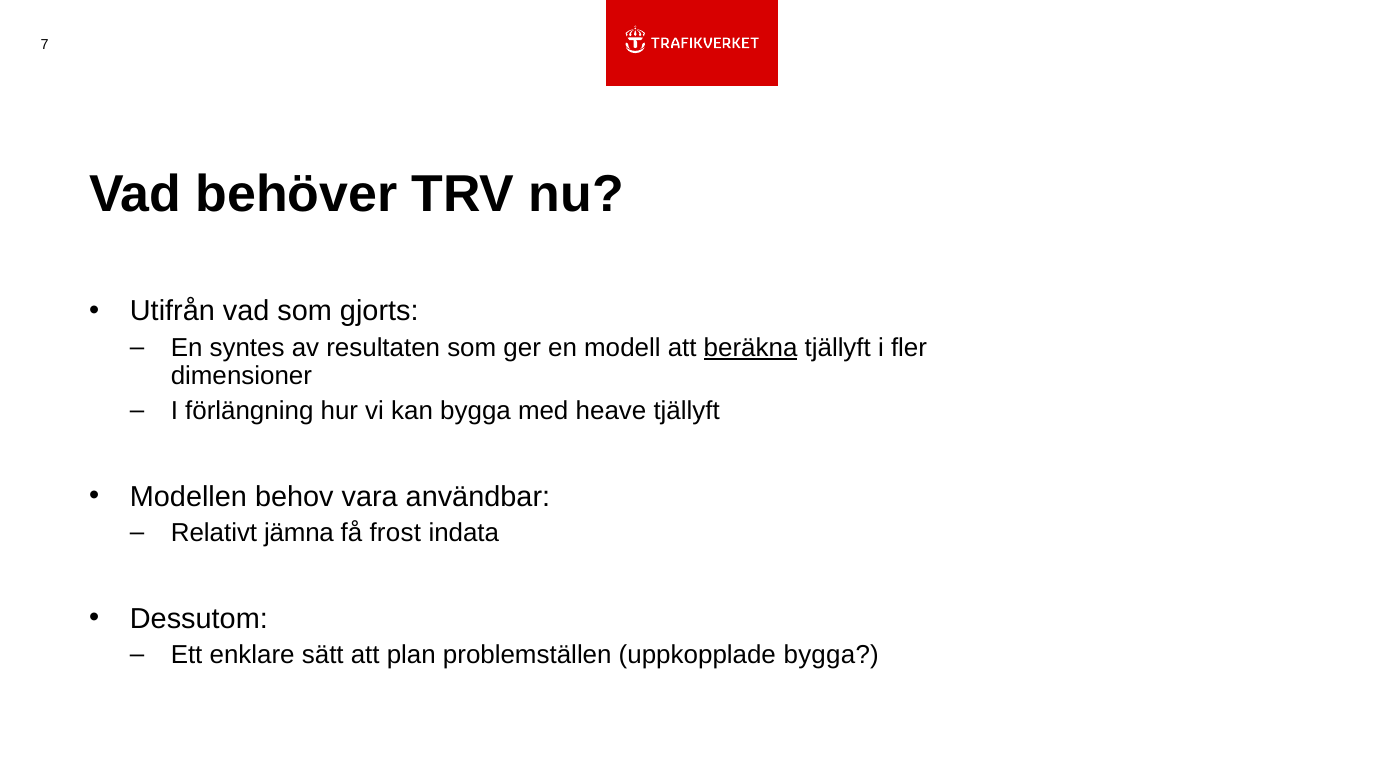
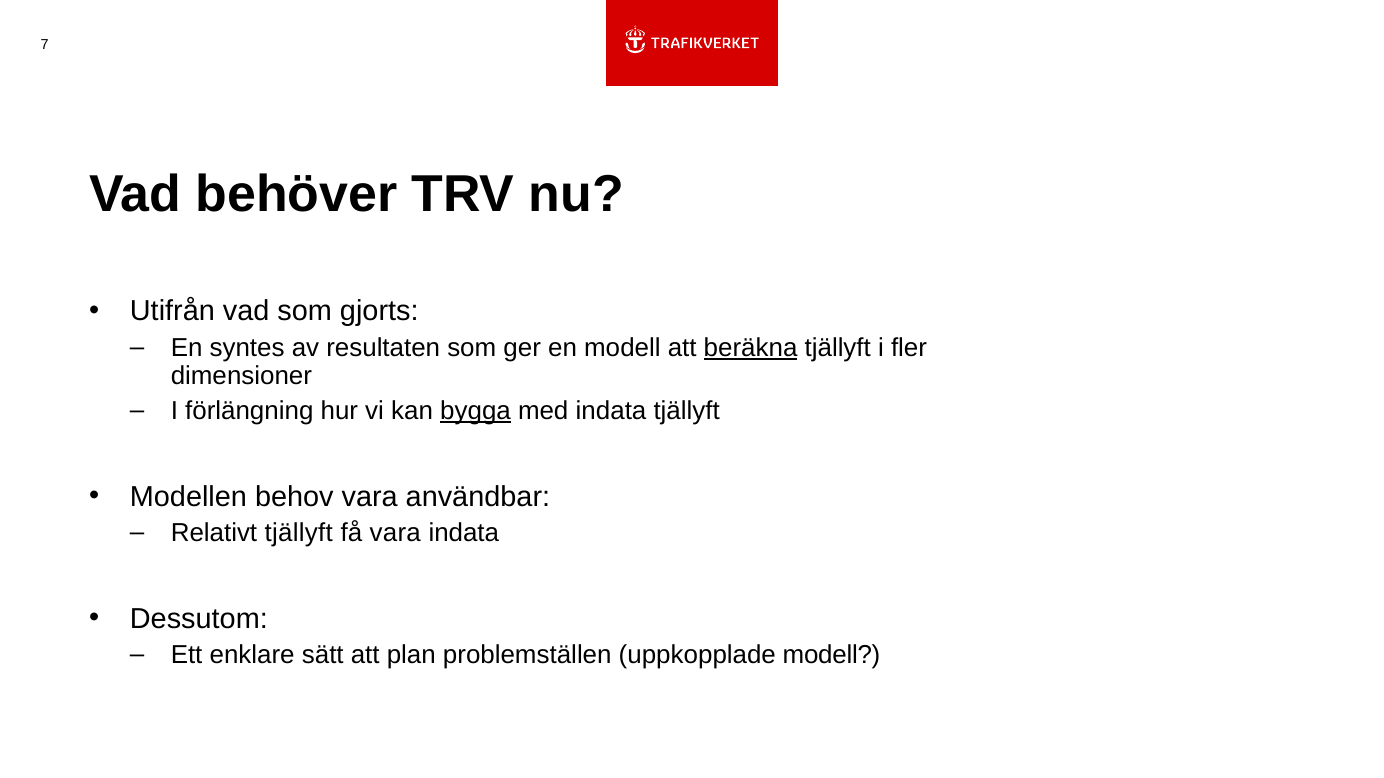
bygga at (476, 411) underline: none -> present
med heave: heave -> indata
Relativt jämna: jämna -> tjällyft
få frost: frost -> vara
uppkopplade bygga: bygga -> modell
